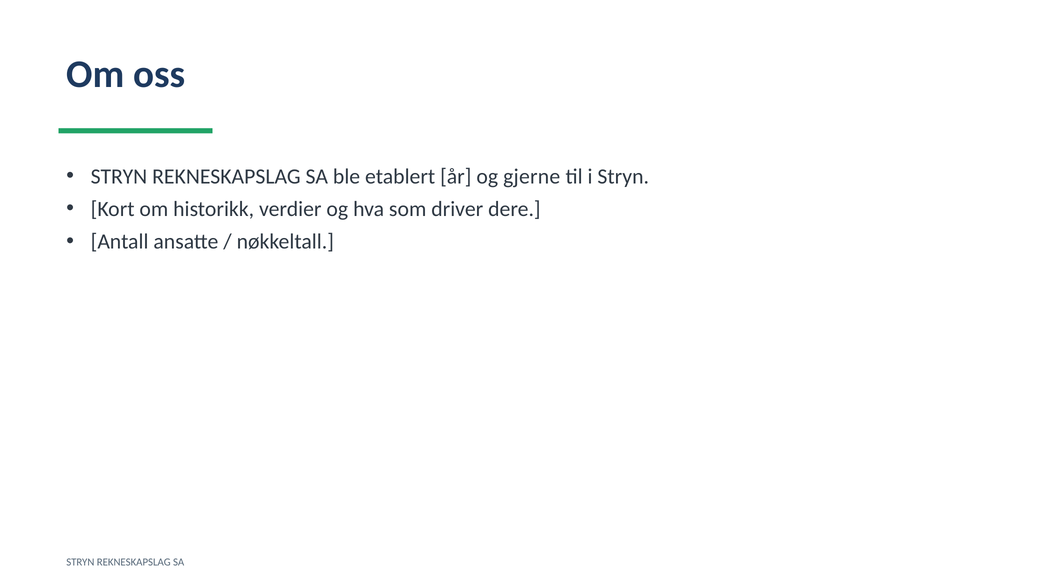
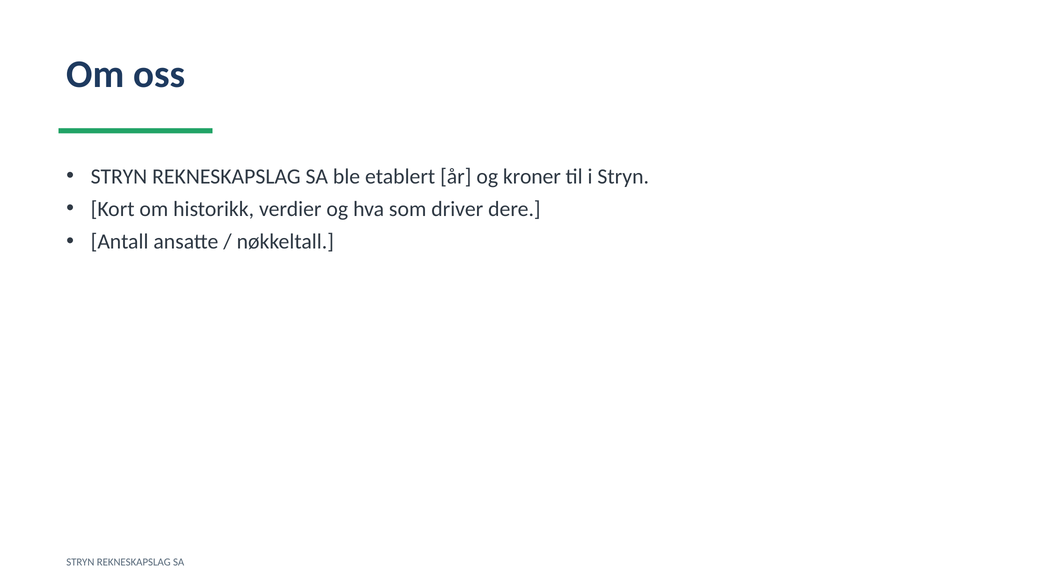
gjerne: gjerne -> kroner
